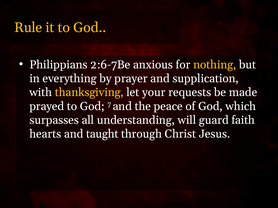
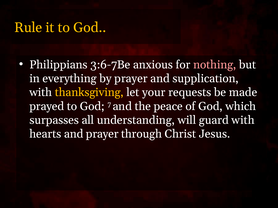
2:6-7Be: 2:6-7Be -> 3:6-7Be
nothing colour: yellow -> pink
guard faith: faith -> with
and taught: taught -> prayer
